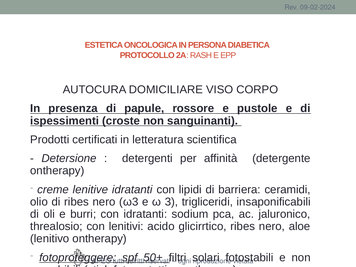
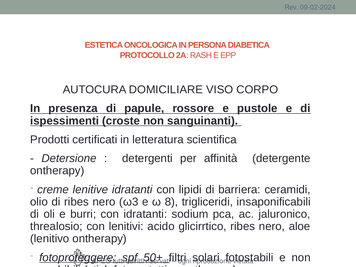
3: 3 -> 8
